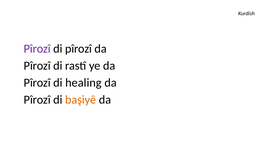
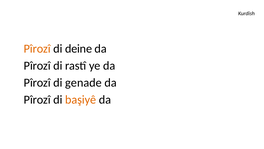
Pîrozî at (37, 49) colour: purple -> orange
di pîrozî: pîrozî -> deine
healing: healing -> genade
